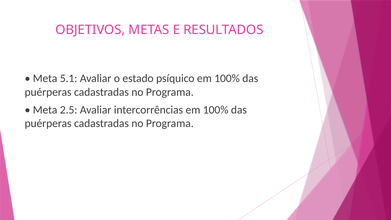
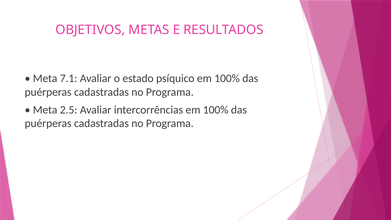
5.1: 5.1 -> 7.1
